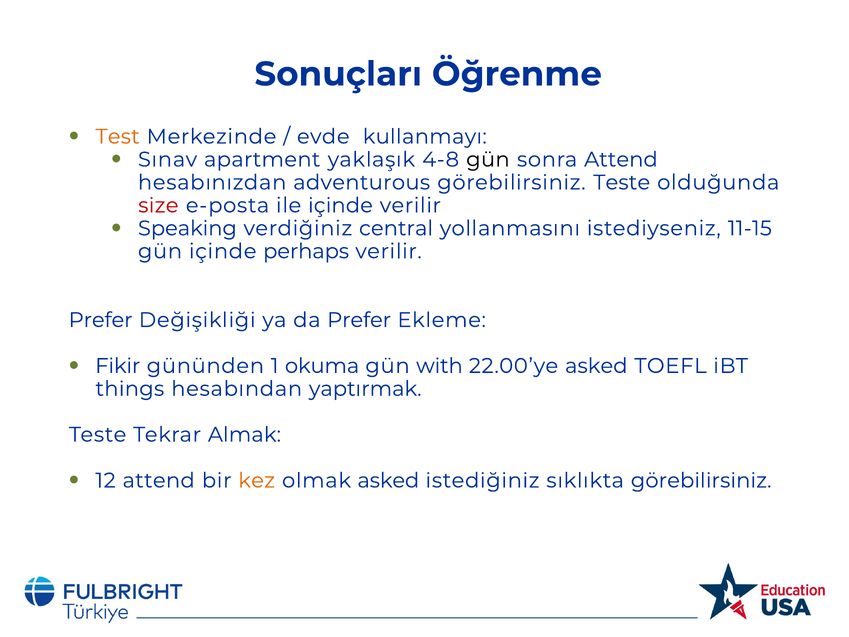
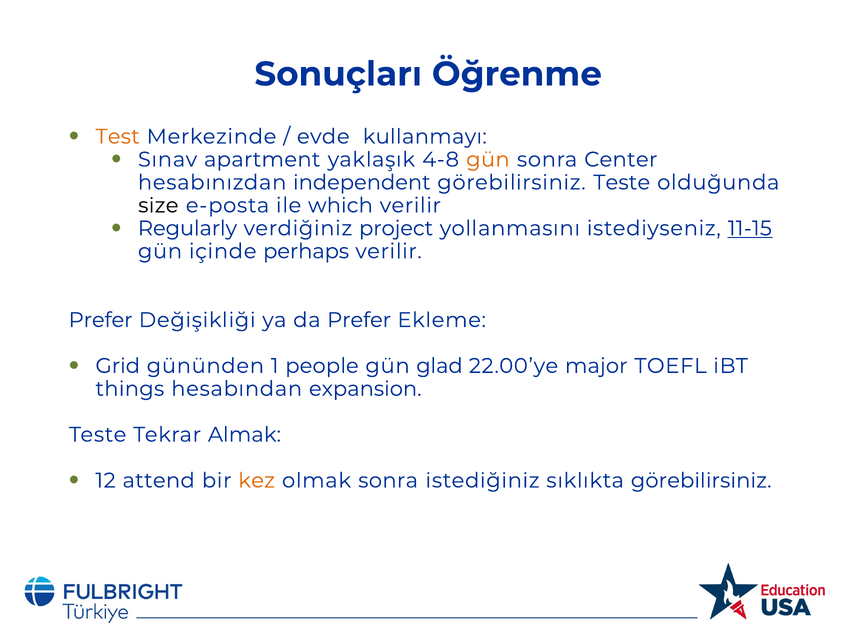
gün at (488, 159) colour: black -> orange
sonra Attend: Attend -> Center
adventurous: adventurous -> independent
size colour: red -> black
ile içinde: içinde -> which
Speaking: Speaking -> Regularly
central: central -> project
11-15 underline: none -> present
Fikir: Fikir -> Grid
okuma: okuma -> people
with: with -> glad
22.00’ye asked: asked -> major
yaptırmak: yaptırmak -> expansion
olmak asked: asked -> sonra
